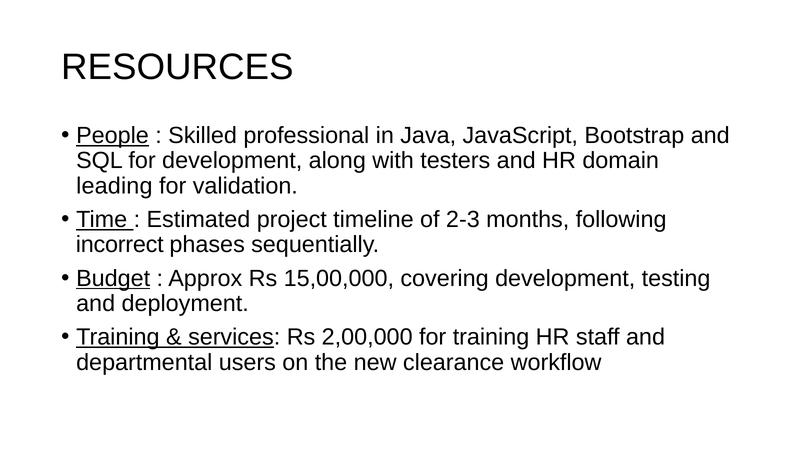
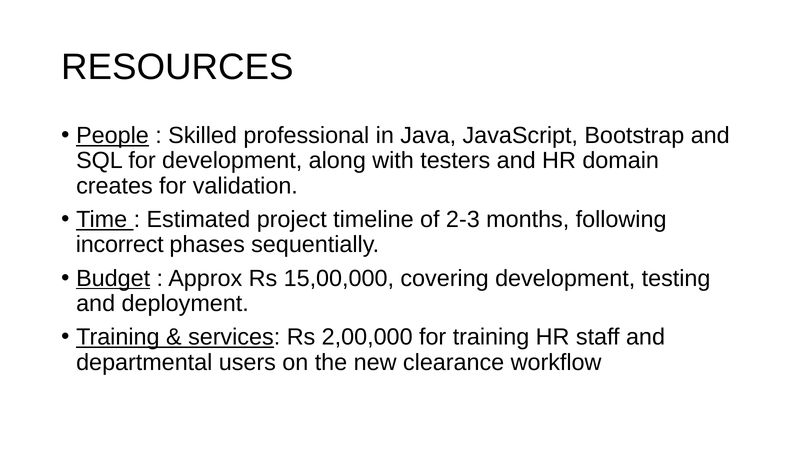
leading: leading -> creates
